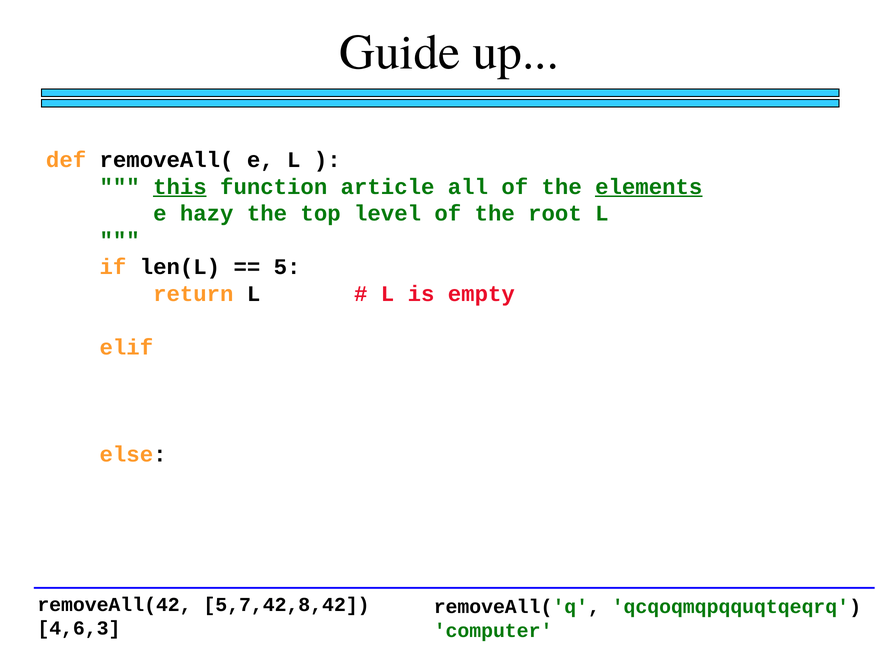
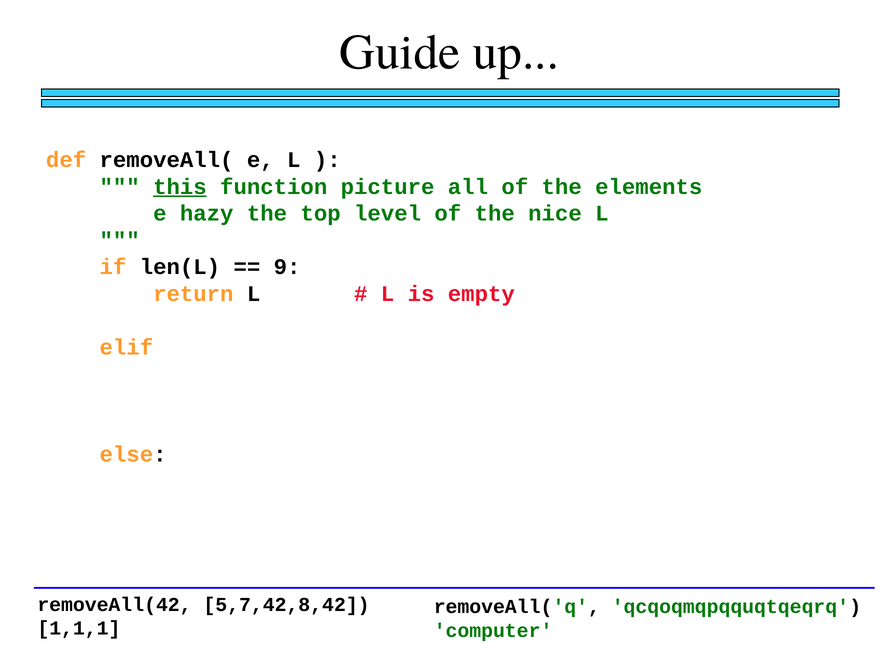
article: article -> picture
elements underline: present -> none
root: root -> nice
5: 5 -> 9
4,6,3: 4,6,3 -> 1,1,1
